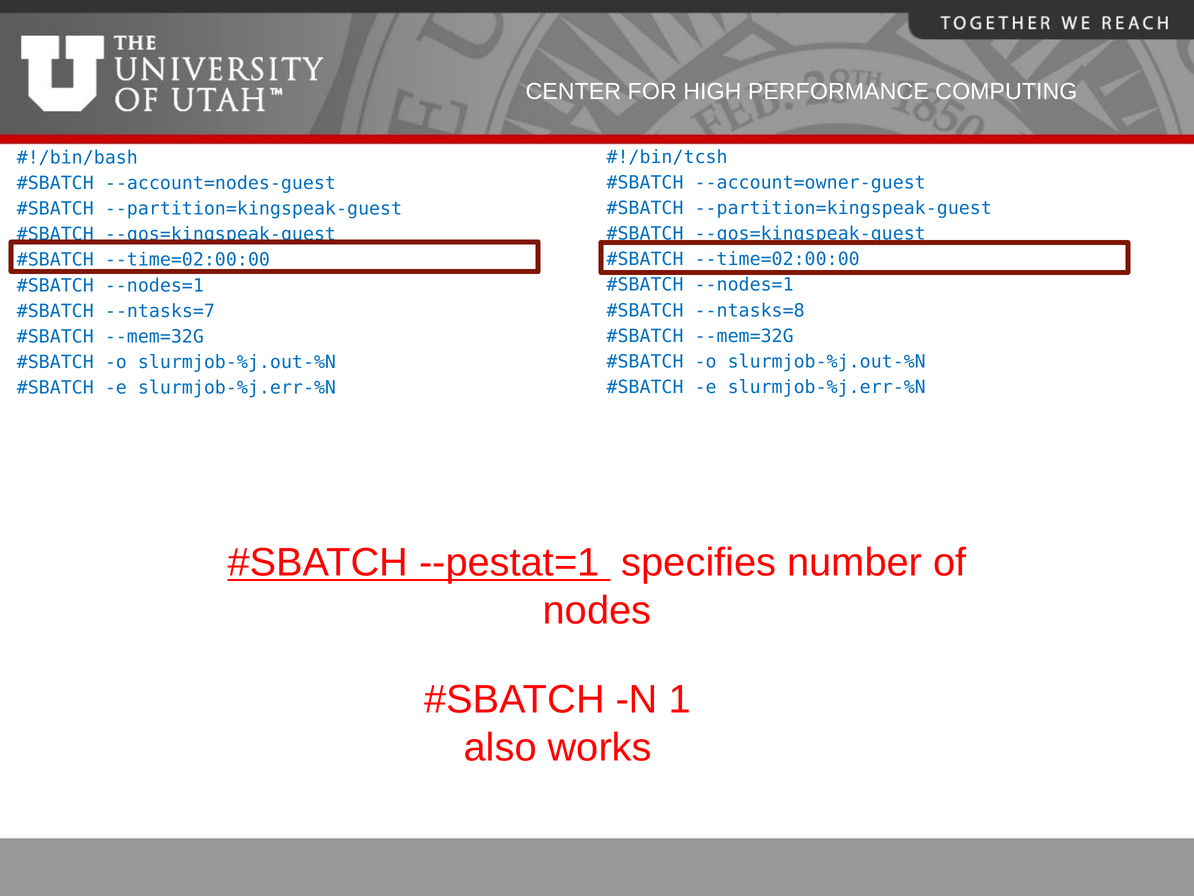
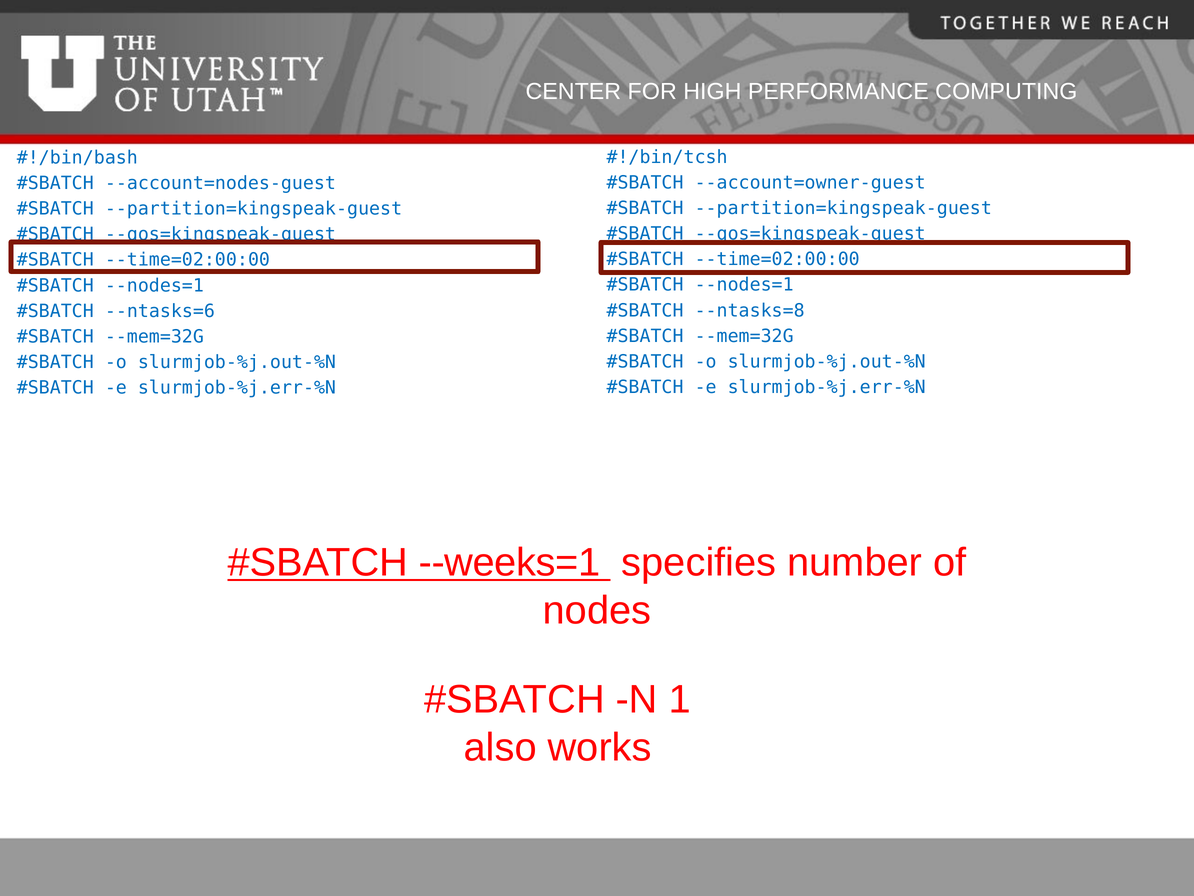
--ntasks=7: --ntasks=7 -> --ntasks=6
--pestat=1: --pestat=1 -> --weeks=1
